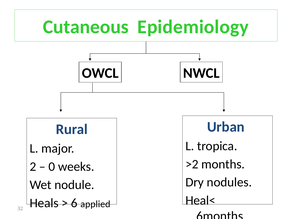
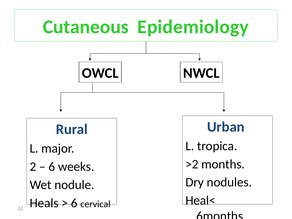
0 at (52, 167): 0 -> 6
applied: applied -> cervical
